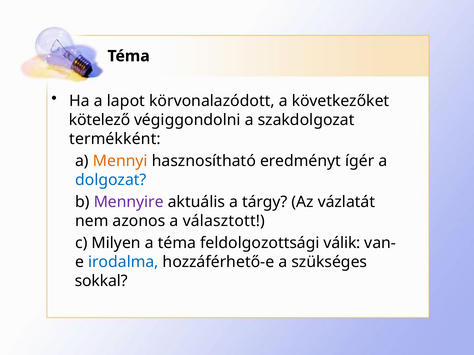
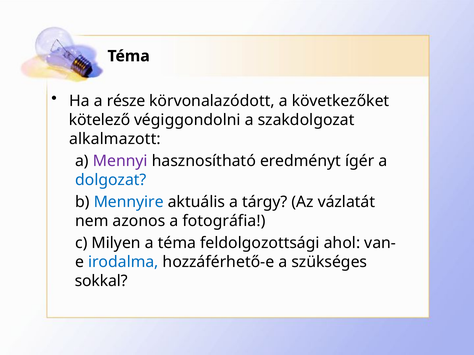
lapot: lapot -> része
termékként: termékként -> alkalmazott
Mennyi colour: orange -> purple
Mennyire colour: purple -> blue
választott: választott -> fotográfia
válik: válik -> ahol
